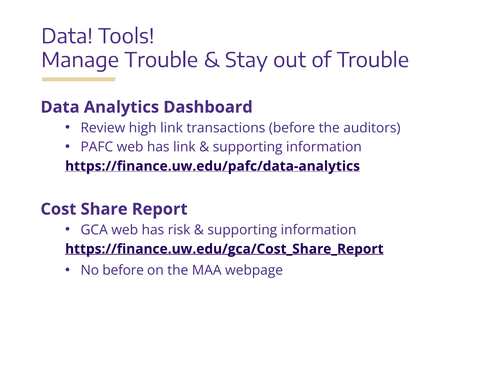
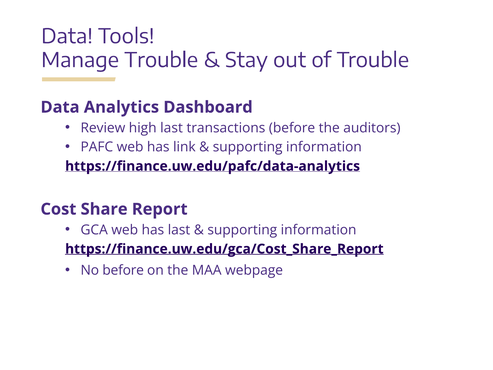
high link: link -> last
has risk: risk -> last
